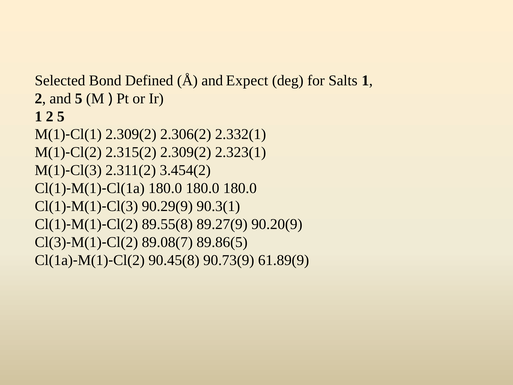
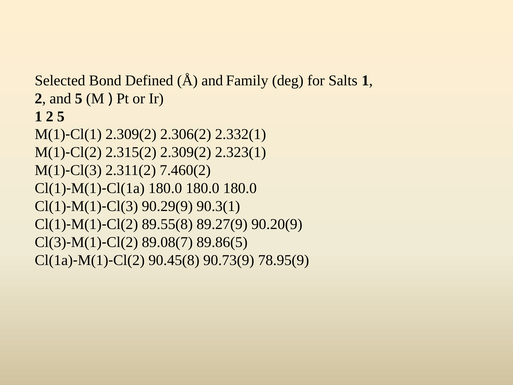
Expect: Expect -> Family
3.454(2: 3.454(2 -> 7.460(2
61.89(9: 61.89(9 -> 78.95(9
